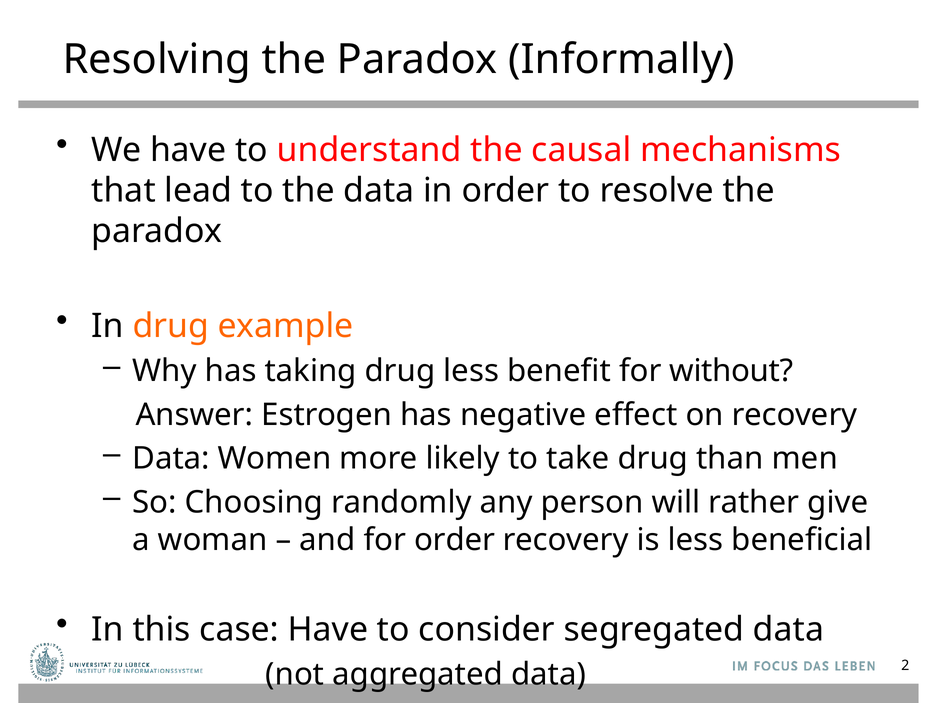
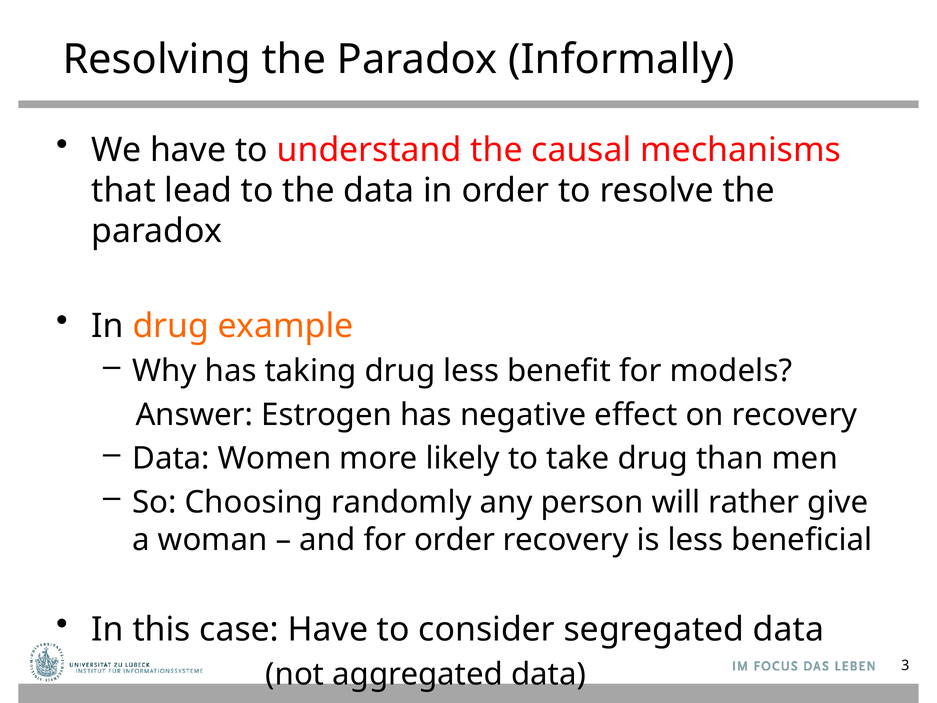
without: without -> models
2: 2 -> 3
